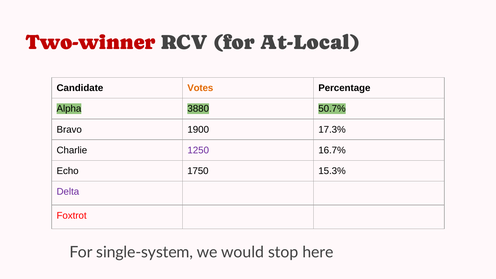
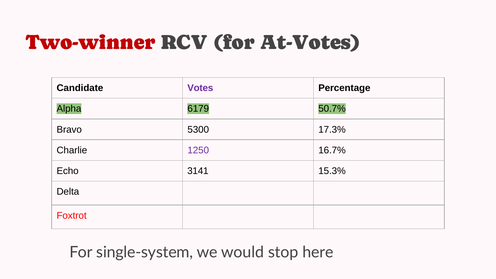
At-Local: At-Local -> At-Votes
Votes colour: orange -> purple
3880: 3880 -> 6179
1900: 1900 -> 5300
1750: 1750 -> 3141
Delta colour: purple -> black
